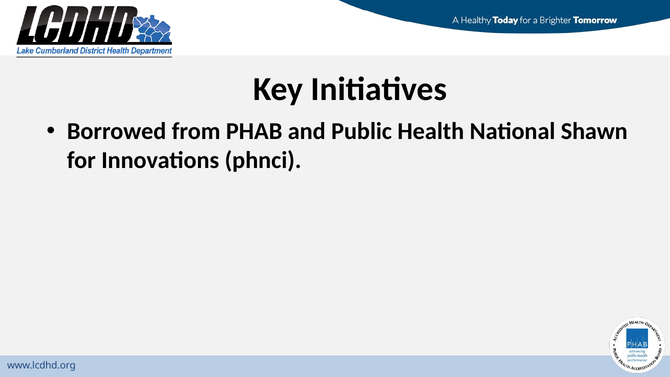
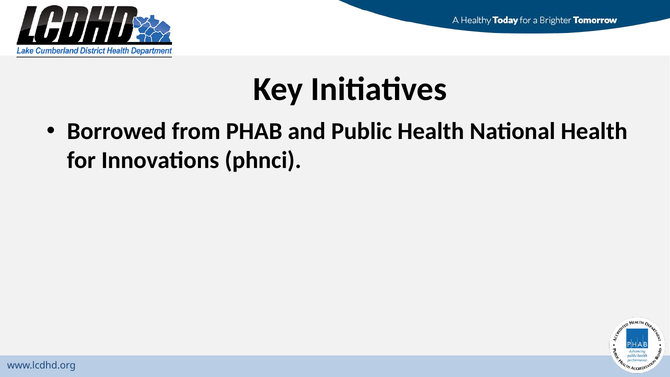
National Shawn: Shawn -> Health
